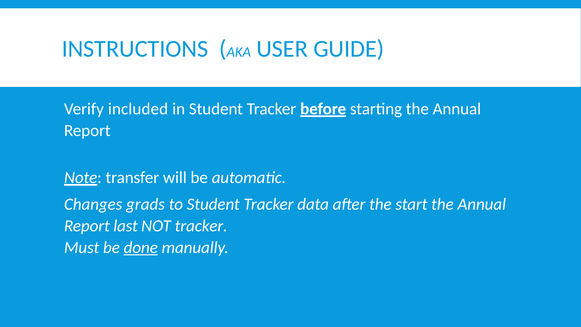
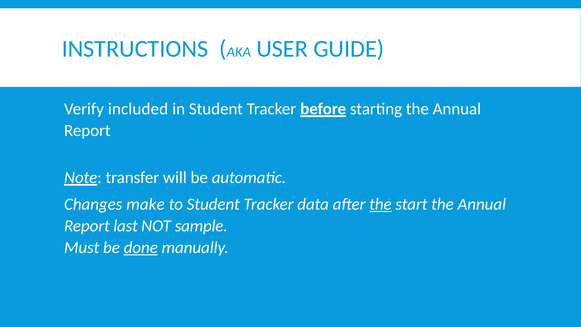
grads: grads -> make
the at (380, 204) underline: none -> present
NOT tracker: tracker -> sample
